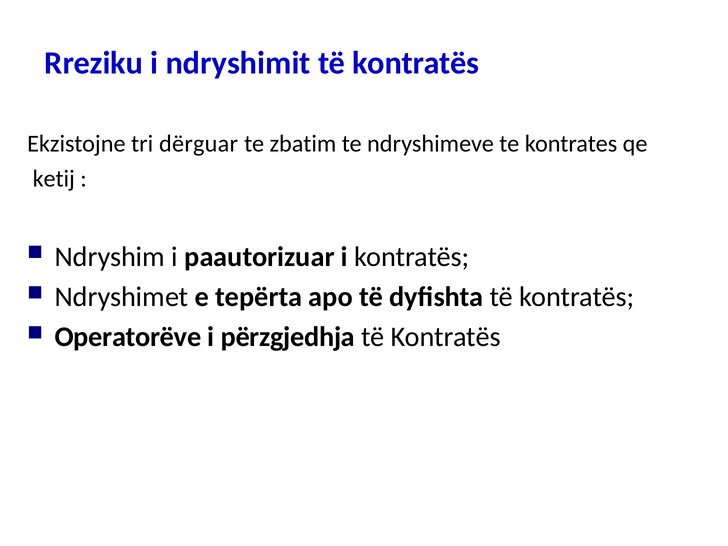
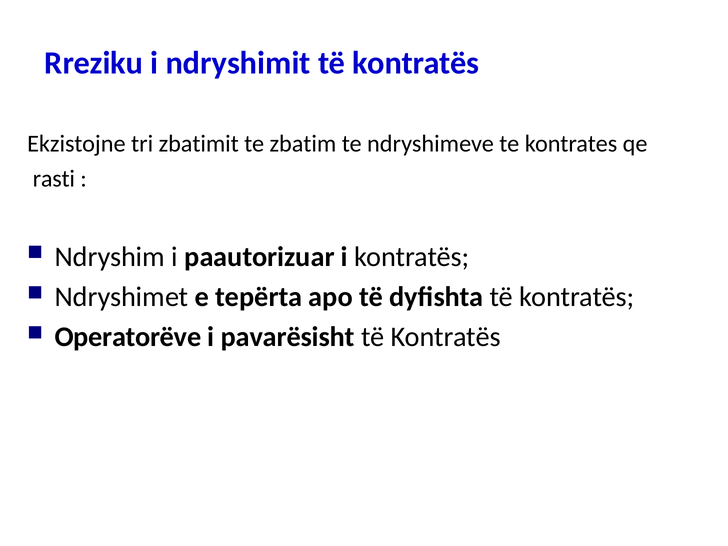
dërguar: dërguar -> zbatimit
ketij: ketij -> rasti
përzgjedhja: përzgjedhja -> pavarësisht
